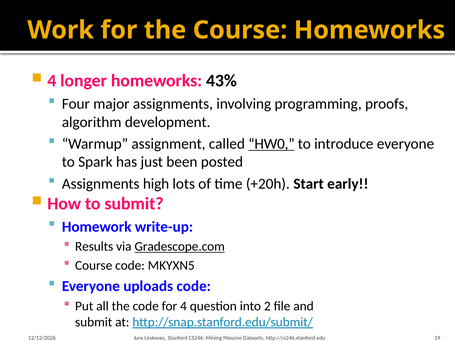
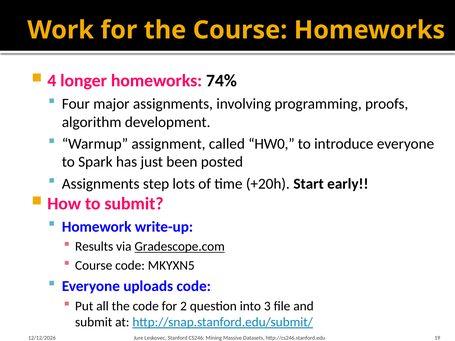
43%: 43% -> 74%
HW0 underline: present -> none
high: high -> step
for 4: 4 -> 2
2: 2 -> 3
